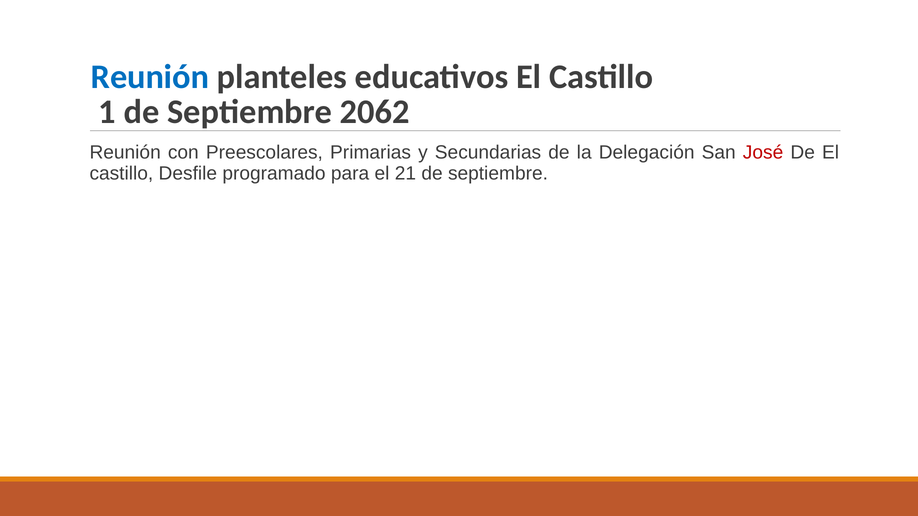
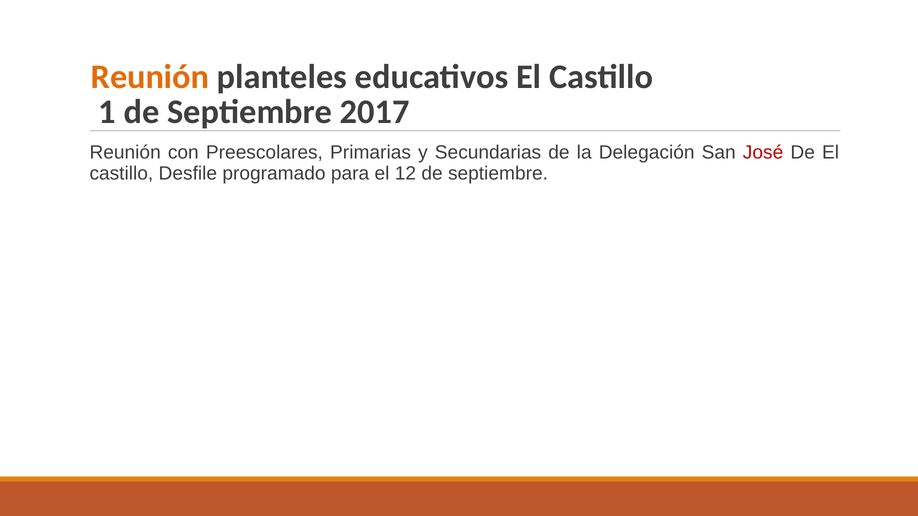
Reunión at (150, 77) colour: blue -> orange
2062: 2062 -> 2017
21: 21 -> 12
